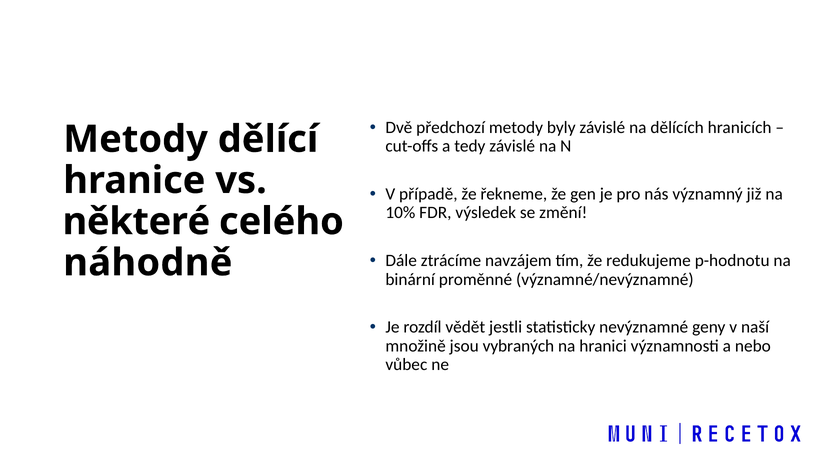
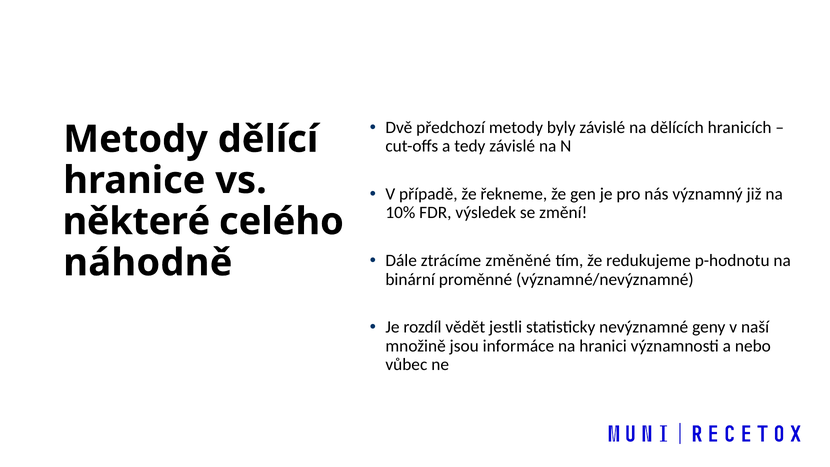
navzájem: navzájem -> změněné
vybraných: vybraných -> informáce
